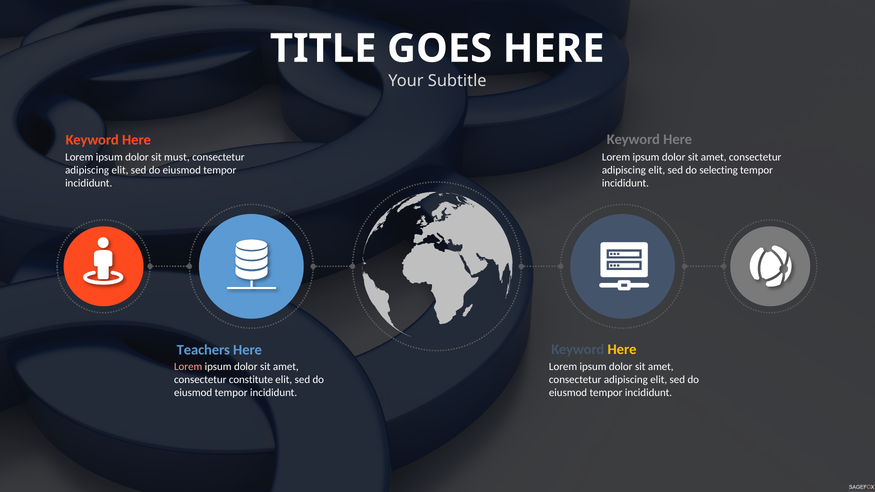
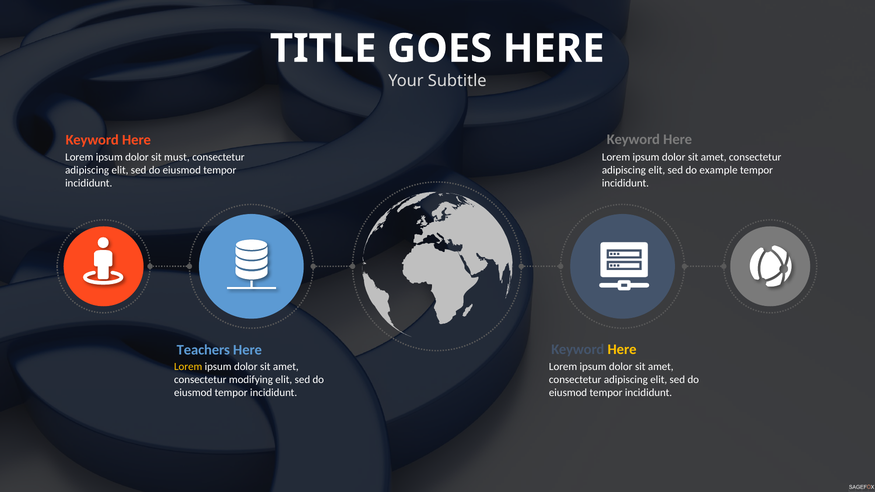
selecting: selecting -> example
Lorem at (188, 367) colour: pink -> yellow
constitute: constitute -> modifying
